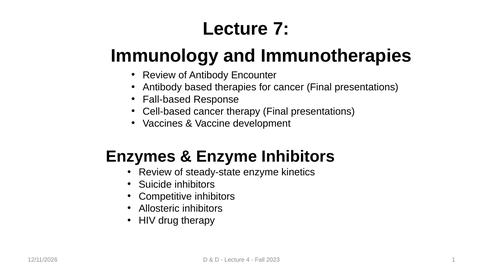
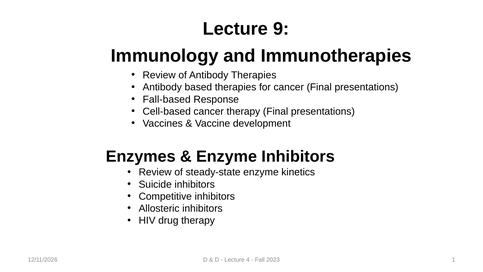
7: 7 -> 9
Antibody Encounter: Encounter -> Therapies
